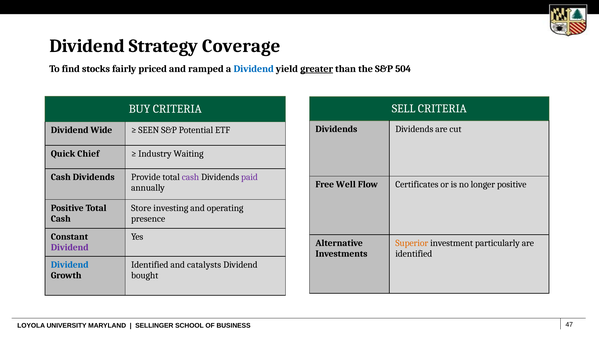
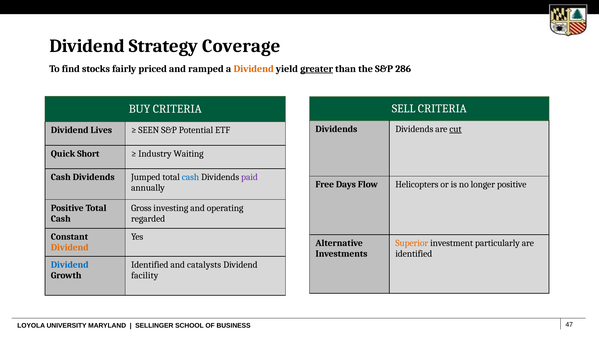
Dividend at (254, 69) colour: blue -> orange
504: 504 -> 286
cut underline: none -> present
Wide: Wide -> Lives
Chief: Chief -> Short
Provide: Provide -> Jumped
cash at (190, 177) colour: purple -> blue
Well: Well -> Days
Certificates: Certificates -> Helicopters
Store: Store -> Gross
presence: presence -> regarded
Dividend at (70, 247) colour: purple -> orange
bought: bought -> facility
